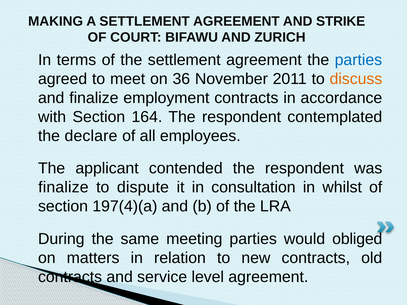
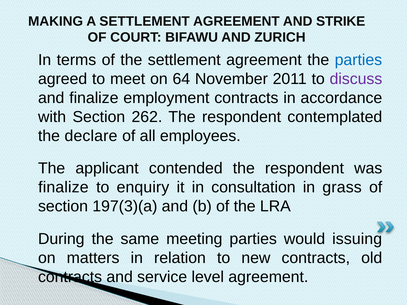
36: 36 -> 64
discuss colour: orange -> purple
164: 164 -> 262
dispute: dispute -> enquiry
whilst: whilst -> grass
197(4)(a: 197(4)(a -> 197(3)(a
obliged: obliged -> issuing
